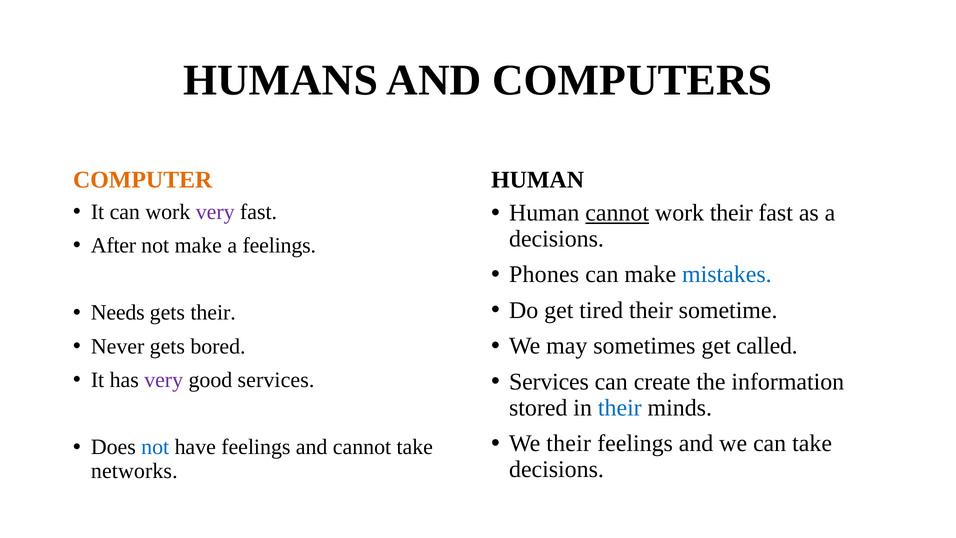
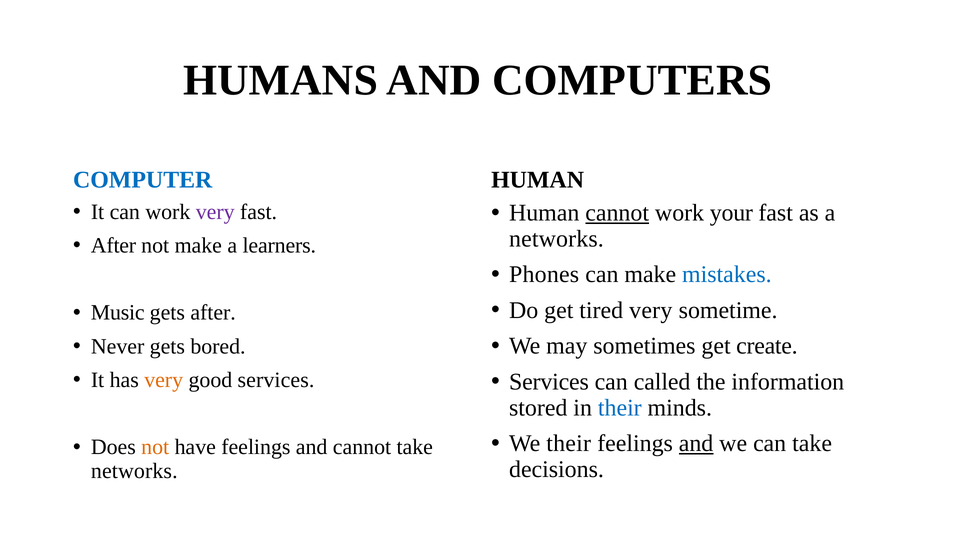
COMPUTER colour: orange -> blue
work their: their -> your
decisions at (557, 239): decisions -> networks
a feelings: feelings -> learners
tired their: their -> very
Needs: Needs -> Music
gets their: their -> after
called: called -> create
very at (164, 380) colour: purple -> orange
create: create -> called
and at (696, 443) underline: none -> present
not at (155, 447) colour: blue -> orange
